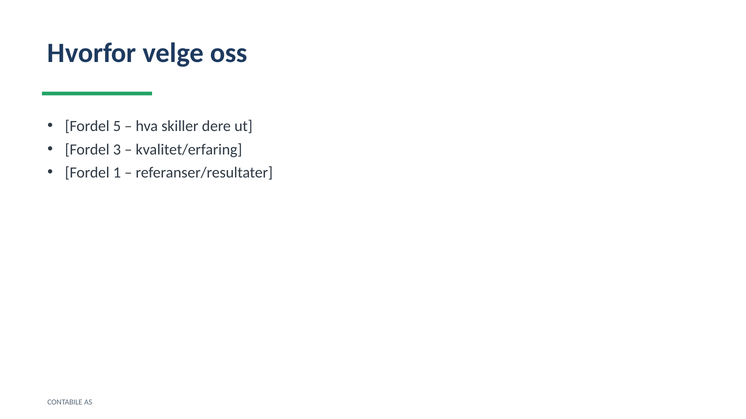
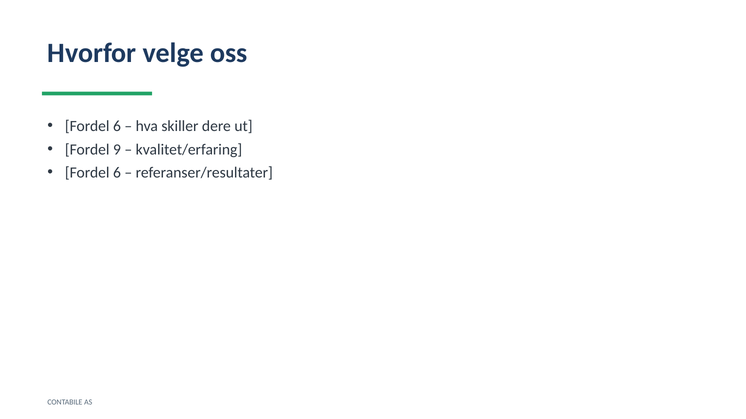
5 at (117, 126): 5 -> 6
3: 3 -> 9
1 at (117, 173): 1 -> 6
